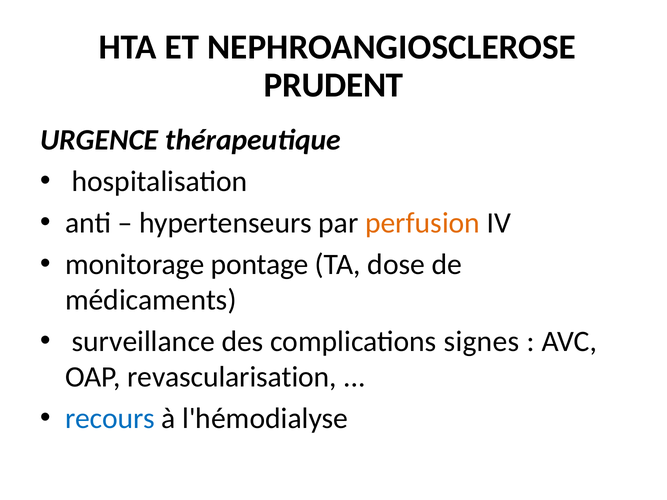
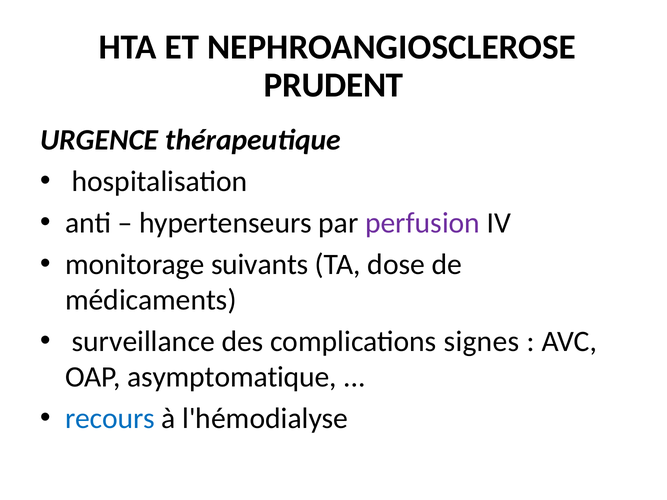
perfusion colour: orange -> purple
pontage: pontage -> suivants
revascularisation: revascularisation -> asymptomatique
